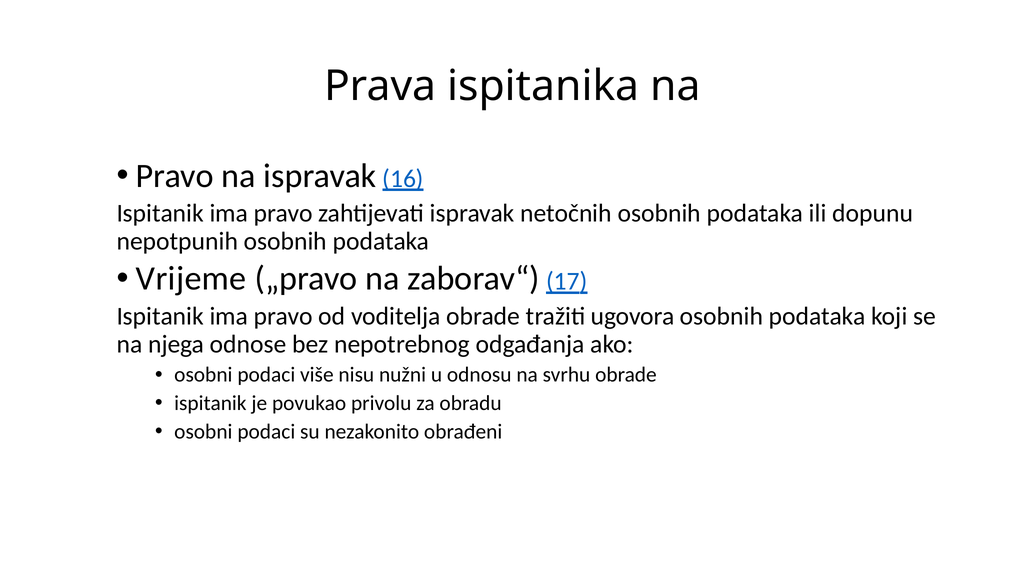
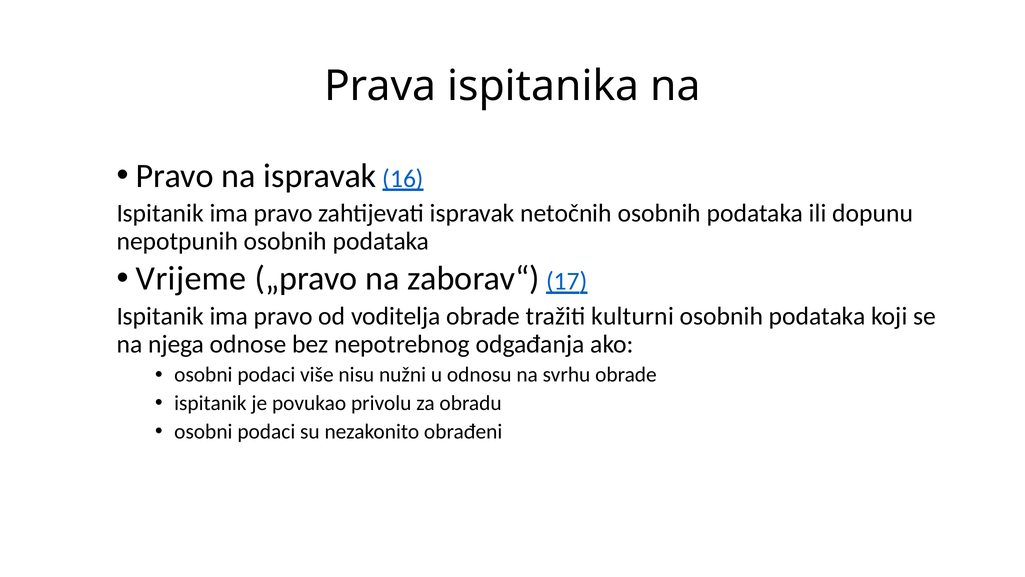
ugovora: ugovora -> kulturni
